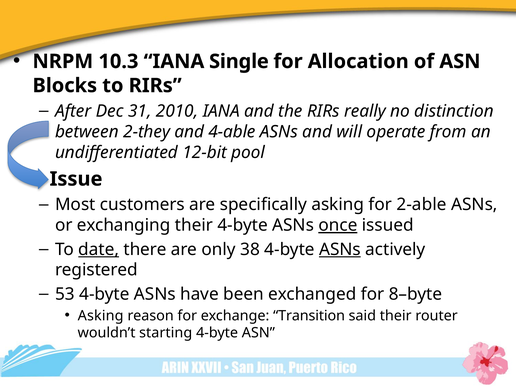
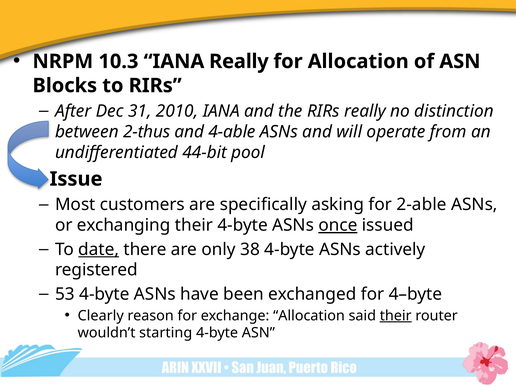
IANA Single: Single -> Really
2-they: 2-they -> 2-thus
12-bit: 12-bit -> 44-bit
ASNs at (340, 249) underline: present -> none
8–byte: 8–byte -> 4–byte
Asking at (101, 316): Asking -> Clearly
exchange Transition: Transition -> Allocation
their at (396, 316) underline: none -> present
